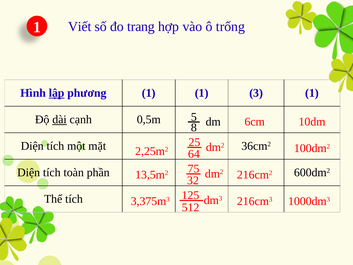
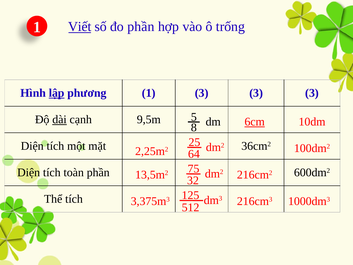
Viết underline: none -> present
đo trang: trang -> phần
1 1: 1 -> 3
1 at (312, 93): 1 -> 3
0,5m: 0,5m -> 9,5m
6cm underline: none -> present
